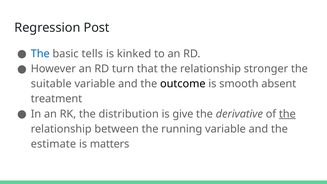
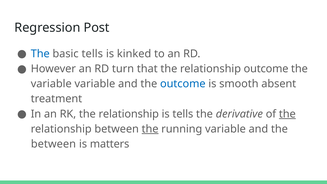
relationship stronger: stronger -> outcome
suitable at (51, 84): suitable -> variable
outcome at (183, 84) colour: black -> blue
RK the distribution: distribution -> relationship
is give: give -> tells
the at (150, 129) underline: none -> present
estimate at (53, 144): estimate -> between
